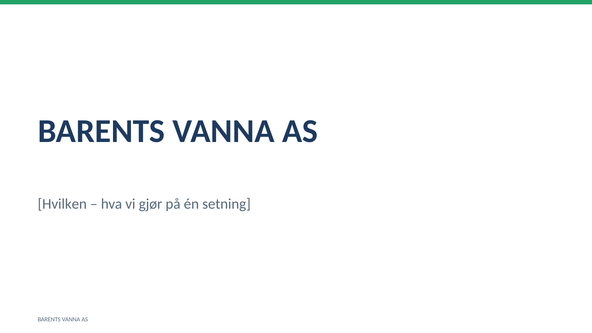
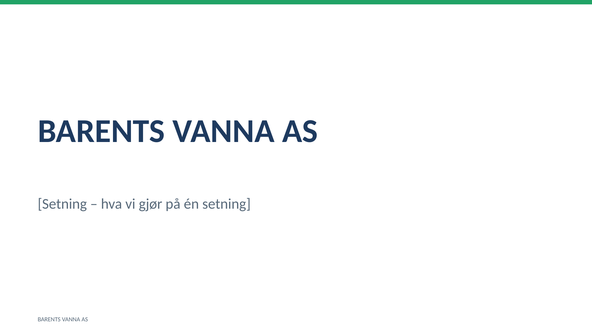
Hvilken at (62, 204): Hvilken -> Setning
